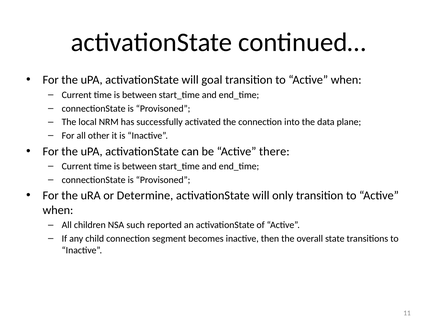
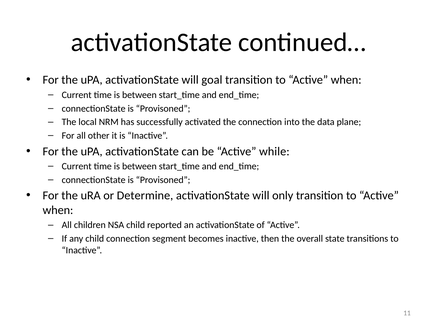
there: there -> while
NSA such: such -> child
